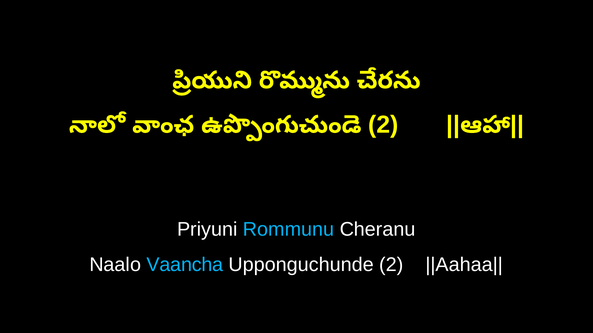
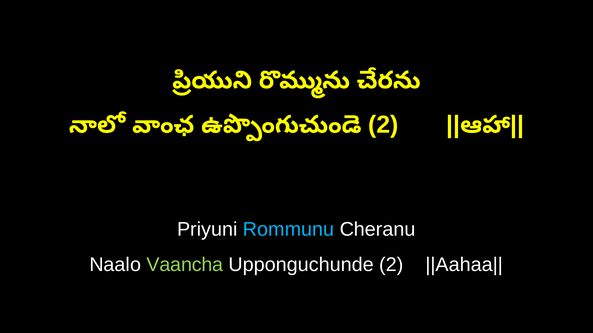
Vaancha colour: light blue -> light green
